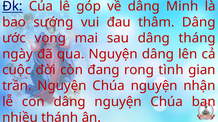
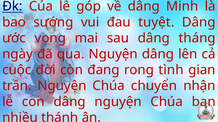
thâm: thâm -> tuyệt
Chúa nguyện: nguyện -> chuyển
